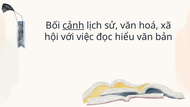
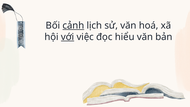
với underline: none -> present
